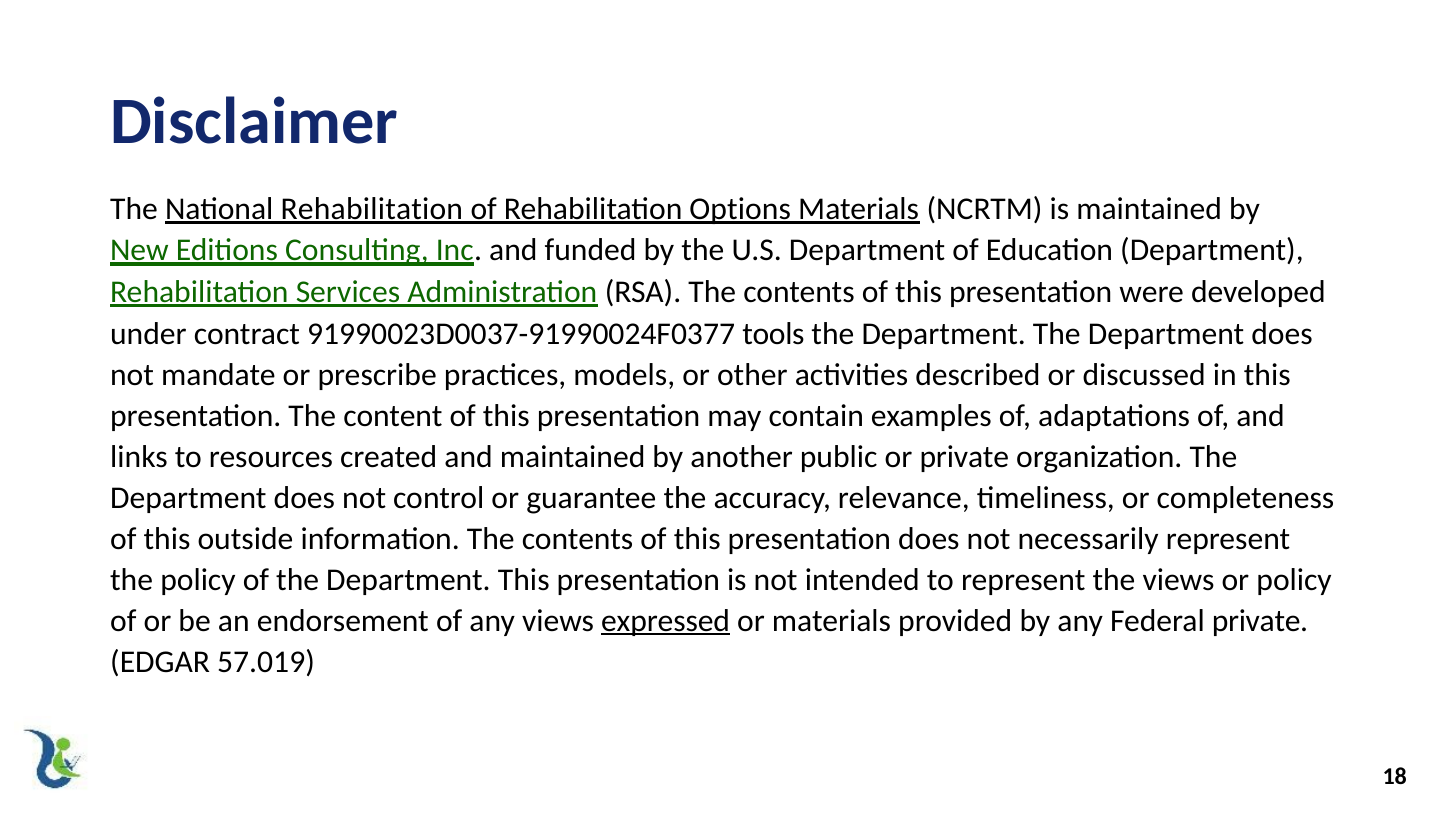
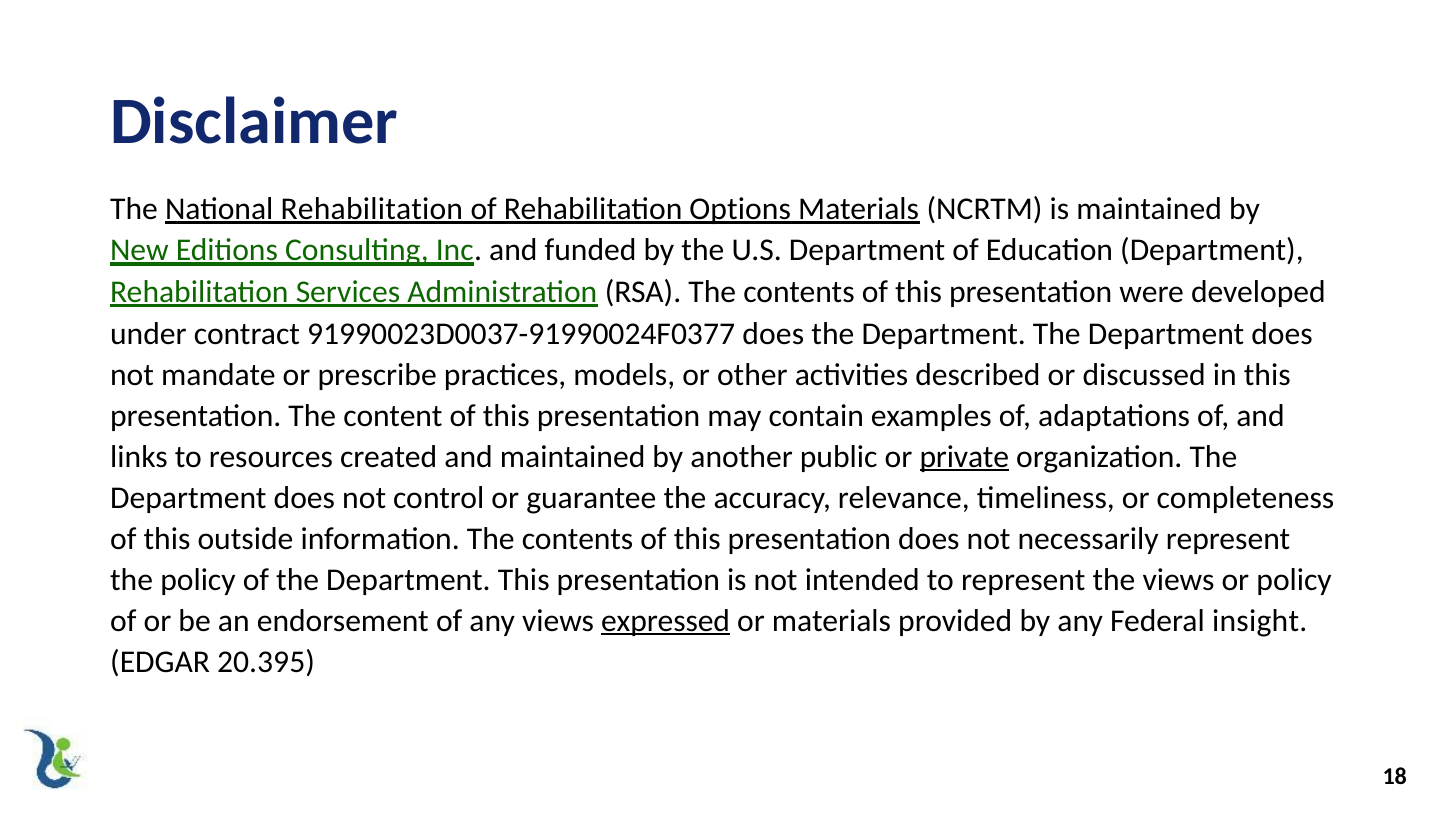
91990023D0037-91990024F0377 tools: tools -> does
private at (964, 457) underline: none -> present
Federal private: private -> insight
57.019: 57.019 -> 20.395
